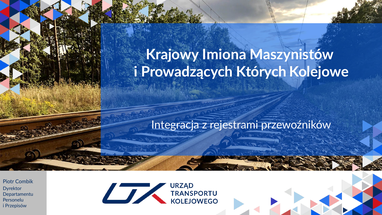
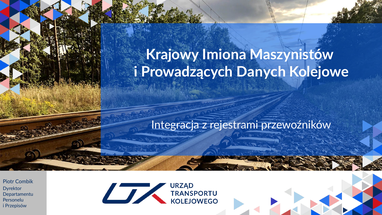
Których: Których -> Danych
